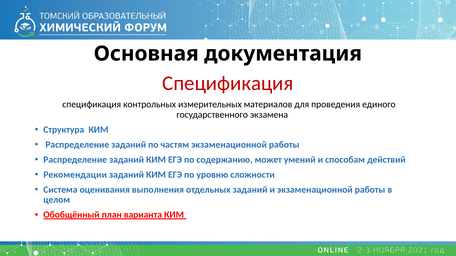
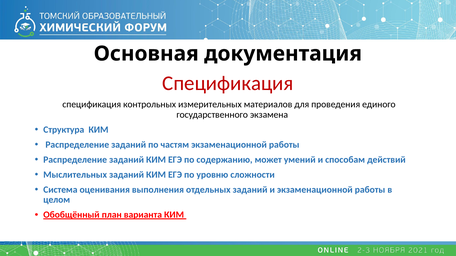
Рекомендации: Рекомендации -> Мыслительных
